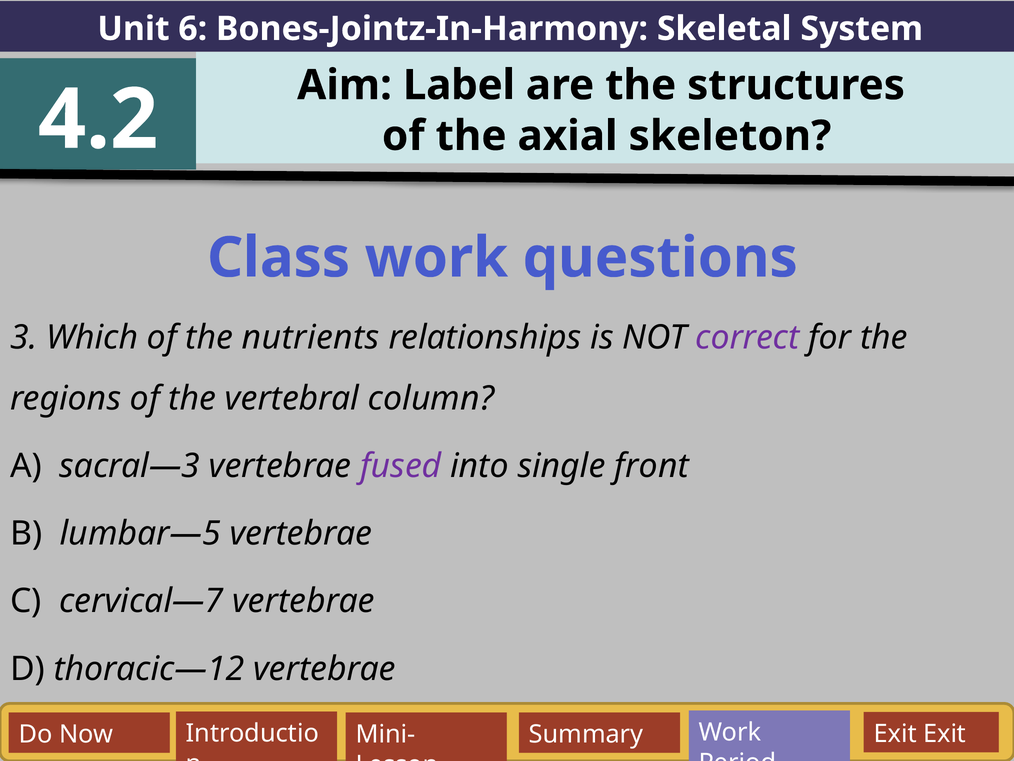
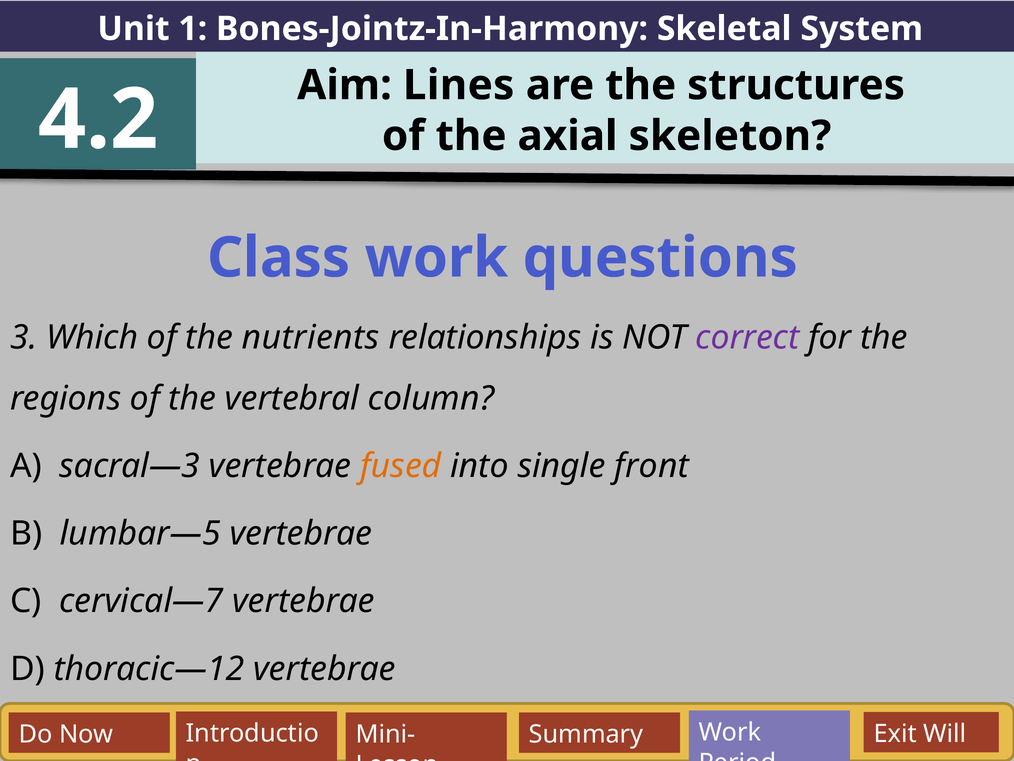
6: 6 -> 1
Label: Label -> Lines
fused colour: purple -> orange
Exit Exit: Exit -> Will
